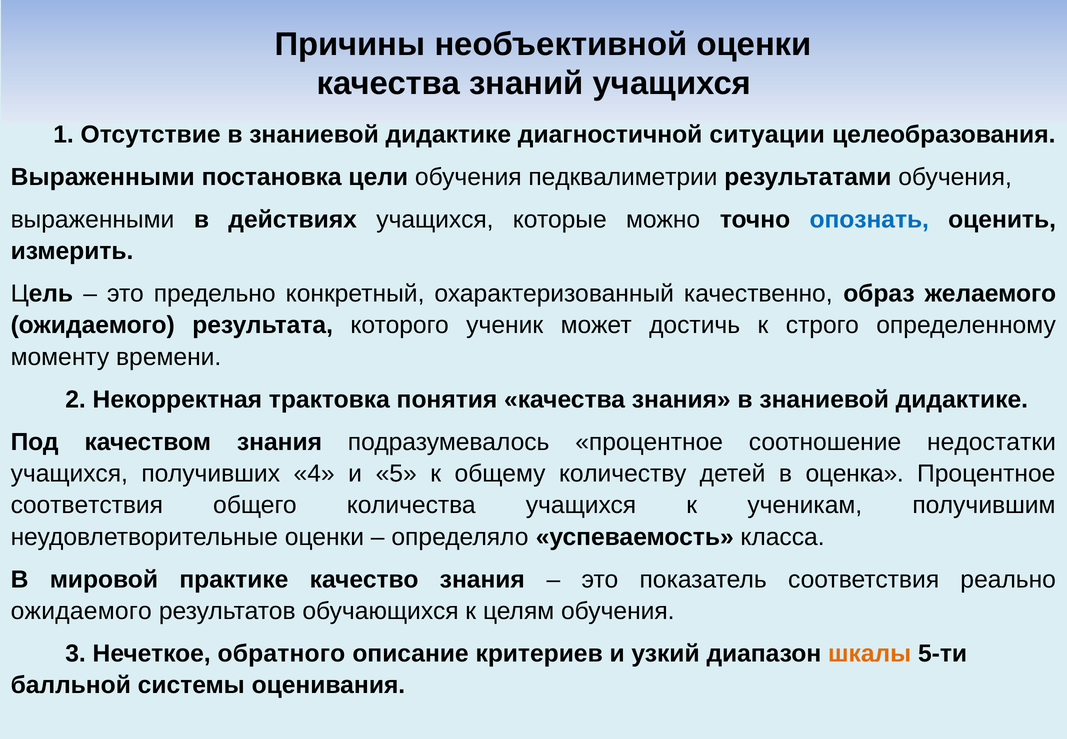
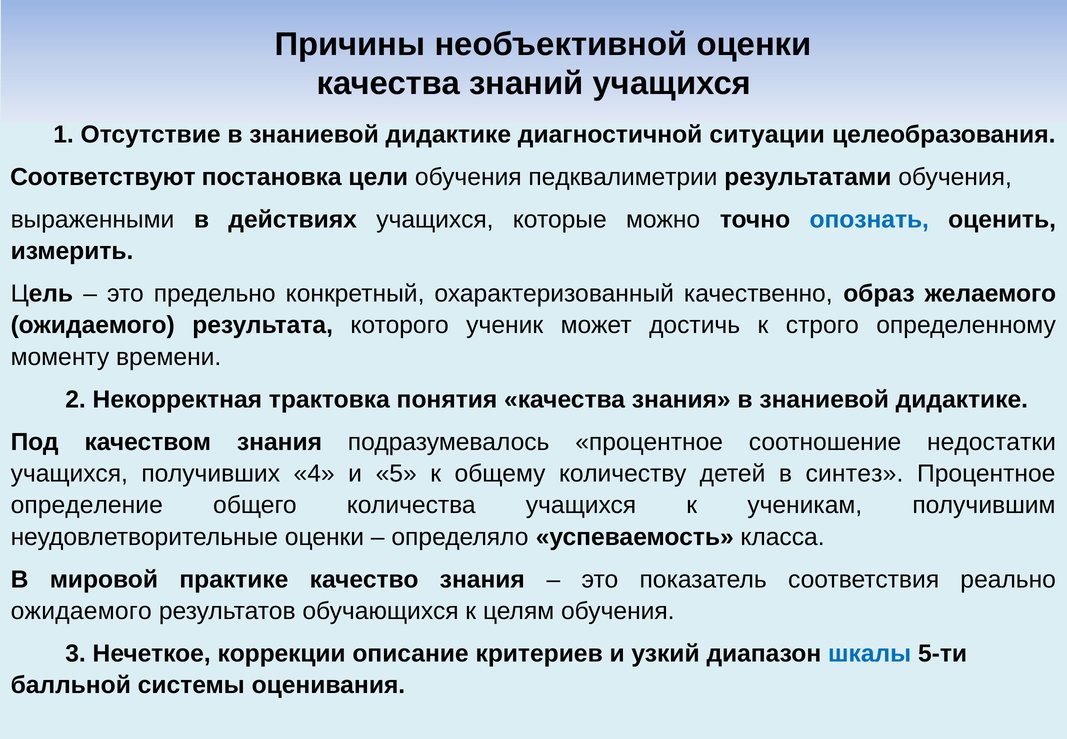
Выраженными at (103, 177): Выраженными -> Соответствуют
оценка: оценка -> синтез
соответствия at (87, 505): соответствия -> определение
обратного: обратного -> коррекции
шкалы colour: orange -> blue
